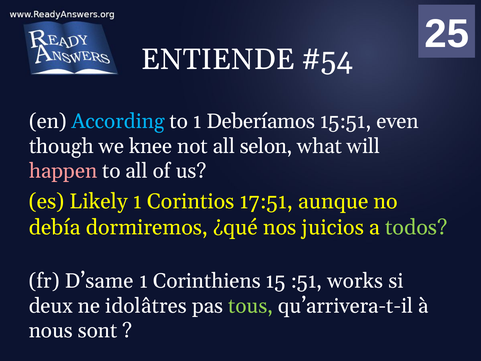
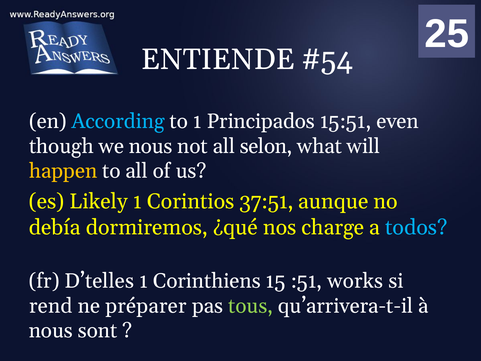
Deberíamos: Deberíamos -> Principados
we knee: knee -> nous
happen colour: pink -> yellow
17:51: 17:51 -> 37:51
juicios: juicios -> charge
todos colour: light green -> light blue
D’same: D’same -> D’telles
deux: deux -> rend
idolâtres: idolâtres -> préparer
